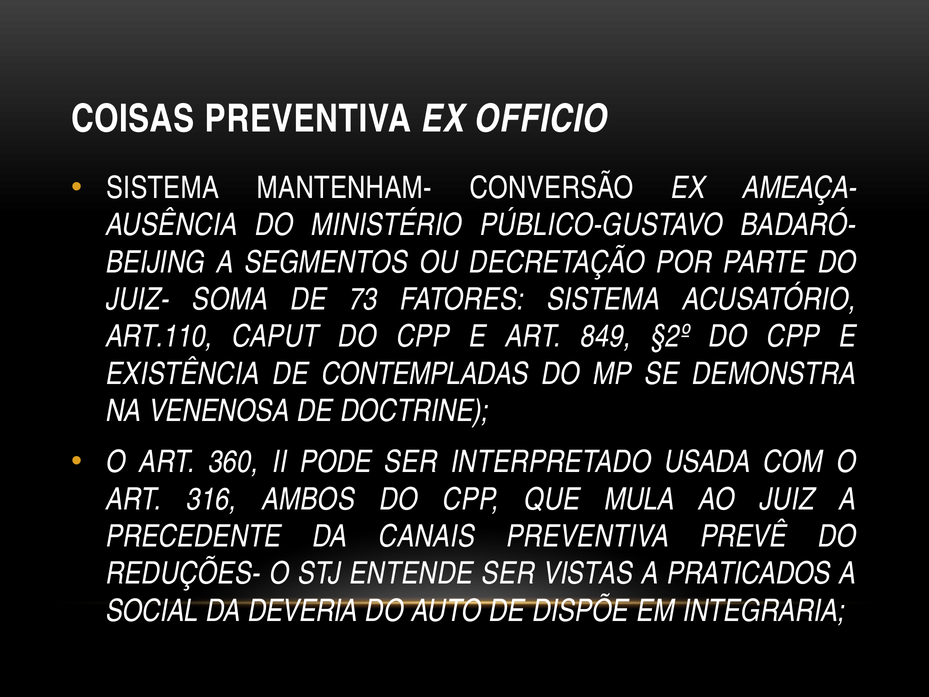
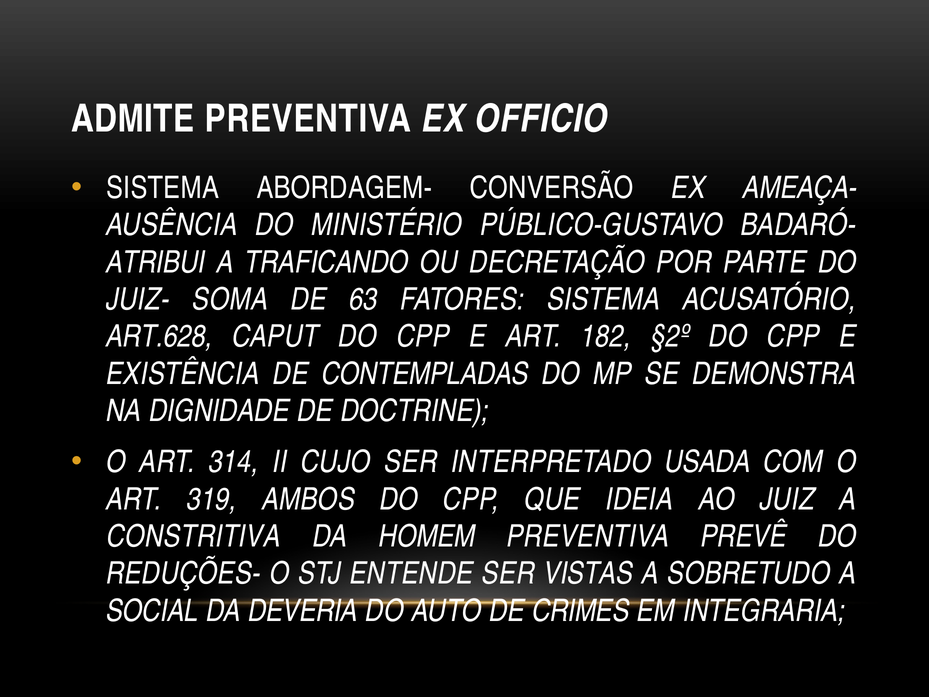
COISAS: COISAS -> ADMITE
MANTENHAM-: MANTENHAM- -> ABORDAGEM-
BEIJING: BEIJING -> ATRIBUI
SEGMENTOS: SEGMENTOS -> TRAFICANDO
73: 73 -> 63
ART.110: ART.110 -> ART.628
849: 849 -> 182
VENENOSA: VENENOSA -> DIGNIDADE
360: 360 -> 314
PODE: PODE -> CUJO
316: 316 -> 319
MULA: MULA -> IDEIA
PRECEDENTE: PRECEDENTE -> CONSTRITIVA
CANAIS: CANAIS -> HOMEM
PRATICADOS: PRATICADOS -> SOBRETUDO
DISPÕE: DISPÕE -> CRIMES
